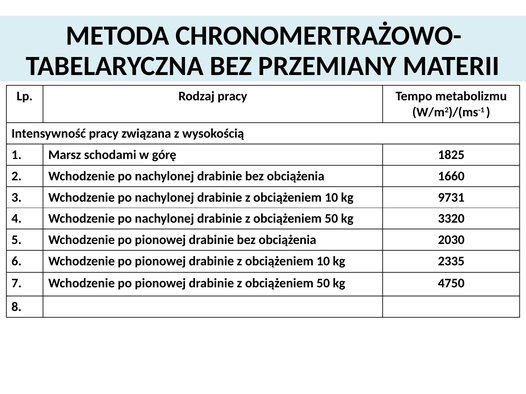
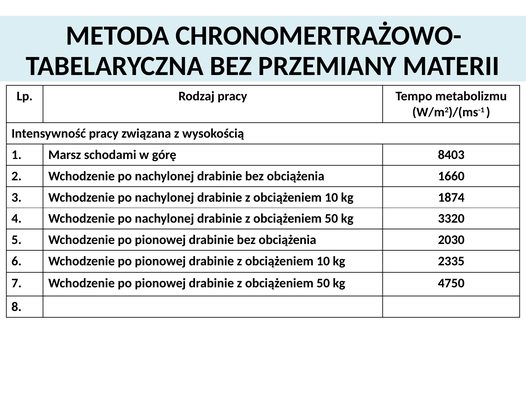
1825: 1825 -> 8403
9731: 9731 -> 1874
